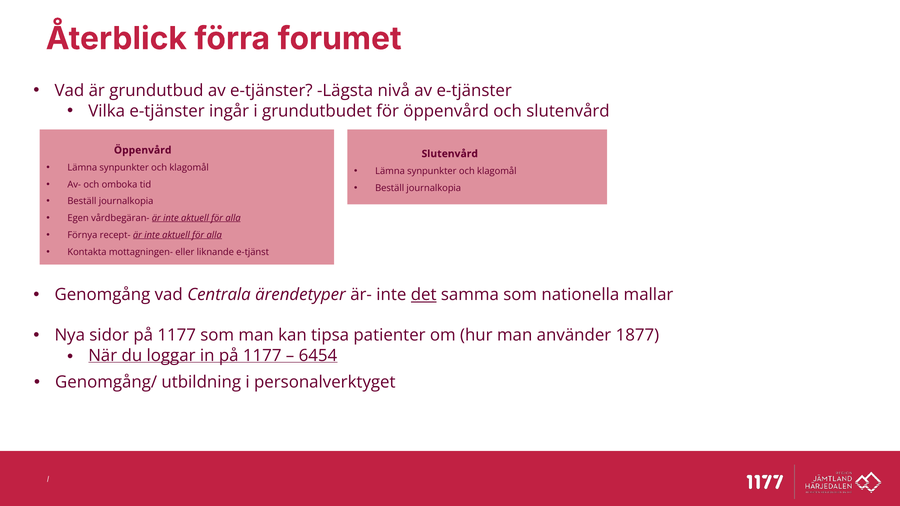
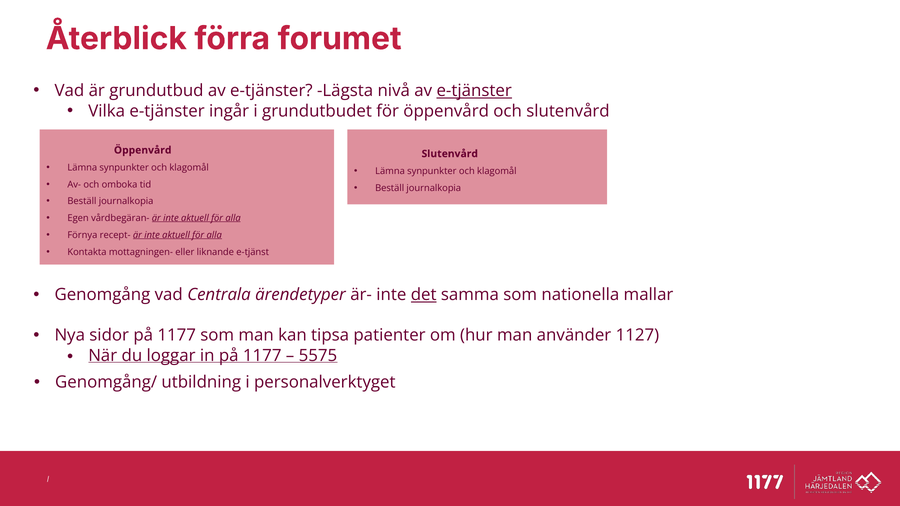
e-tjänster at (474, 91) underline: none -> present
1877: 1877 -> 1127
6454: 6454 -> 5575
